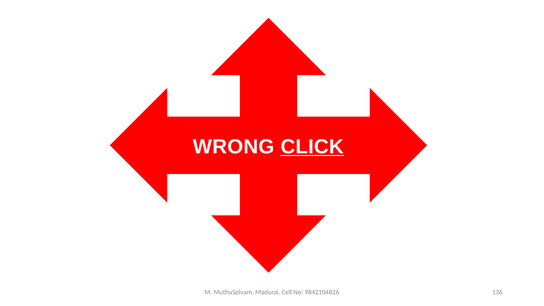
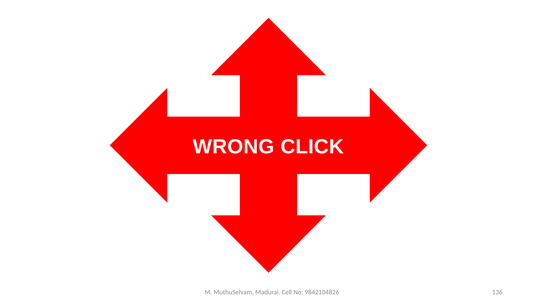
CLICK underline: present -> none
